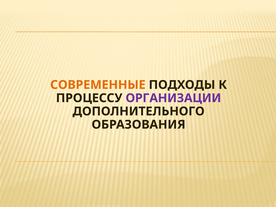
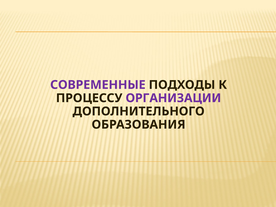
СОВРЕМЕННЫЕ colour: orange -> purple
